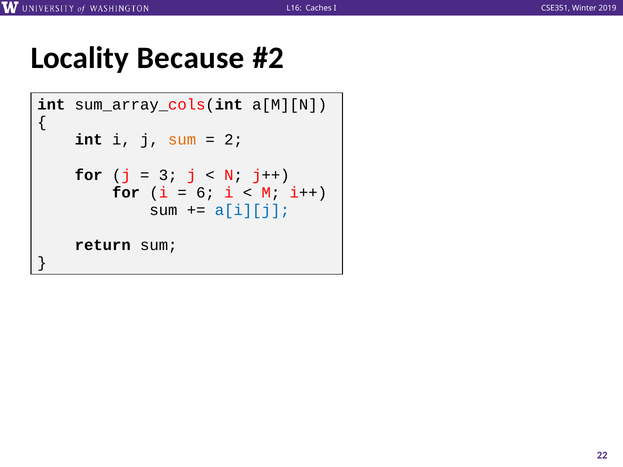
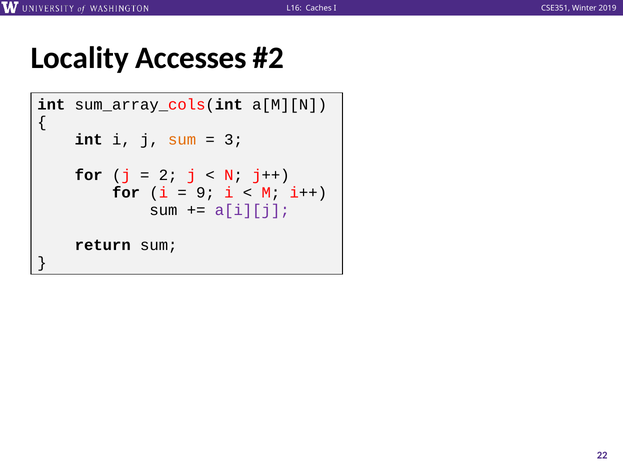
Because: Because -> Accesses
2: 2 -> 3
3: 3 -> 2
6: 6 -> 9
a[i][j colour: blue -> purple
